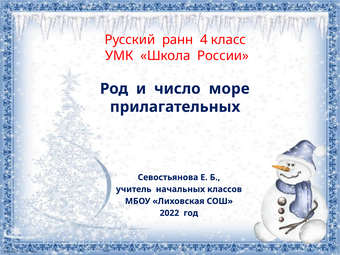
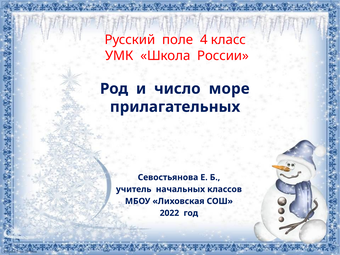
ранн: ранн -> поле
